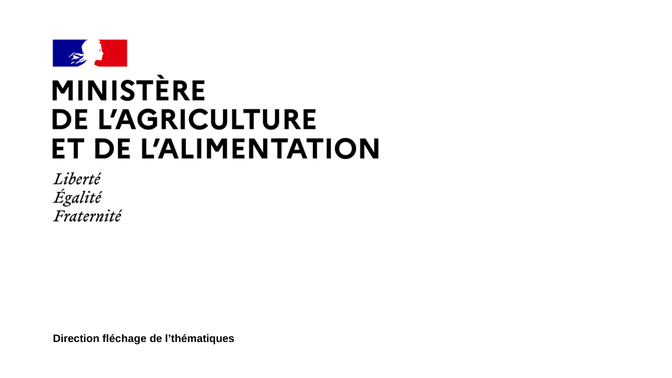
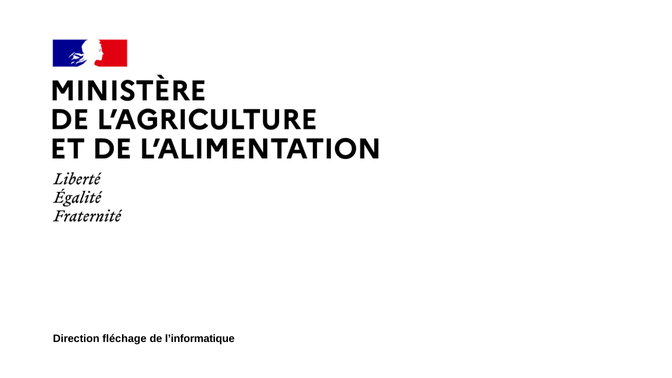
l’thématiques: l’thématiques -> l’informatique
